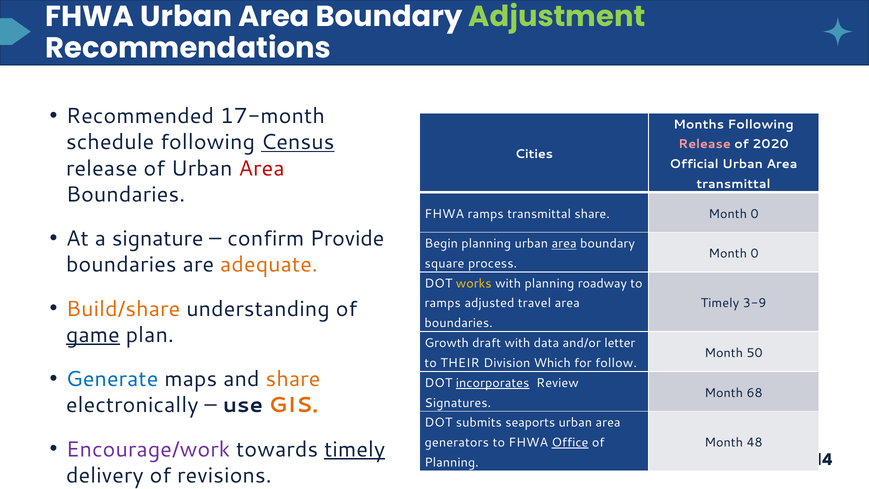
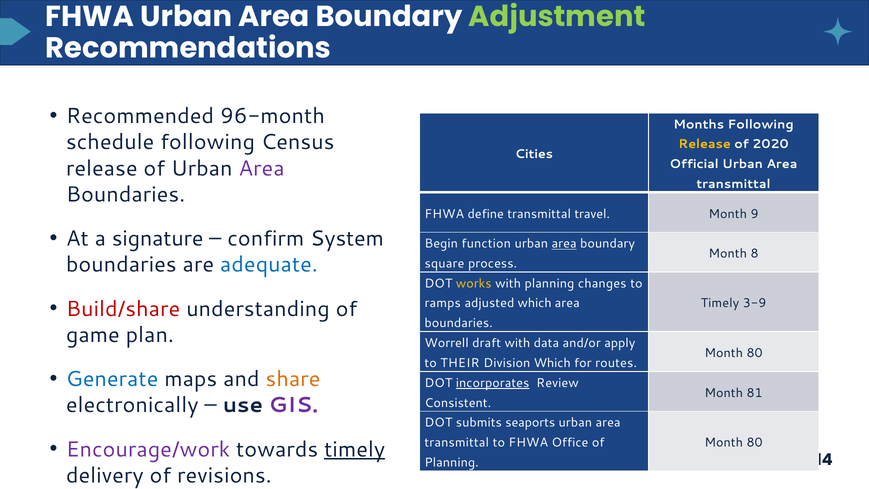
17-month: 17-month -> 96-month
Census underline: present -> none
Release at (705, 144) colour: pink -> yellow
Area at (262, 168) colour: red -> purple
FHWA ramps: ramps -> define
transmittal share: share -> travel
0 at (755, 214): 0 -> 9
Provide: Provide -> System
Begin planning: planning -> function
0 at (755, 254): 0 -> 8
adequate colour: orange -> blue
roadway: roadway -> changes
Build/share colour: orange -> red
adjusted travel: travel -> which
game underline: present -> none
Growth: Growth -> Worrell
letter: letter -> apply
50 at (755, 353): 50 -> 80
follow: follow -> routes
68: 68 -> 81
GIS colour: orange -> purple
Signatures: Signatures -> Consistent
generators at (457, 442): generators -> transmittal
Office underline: present -> none
48 at (755, 442): 48 -> 80
